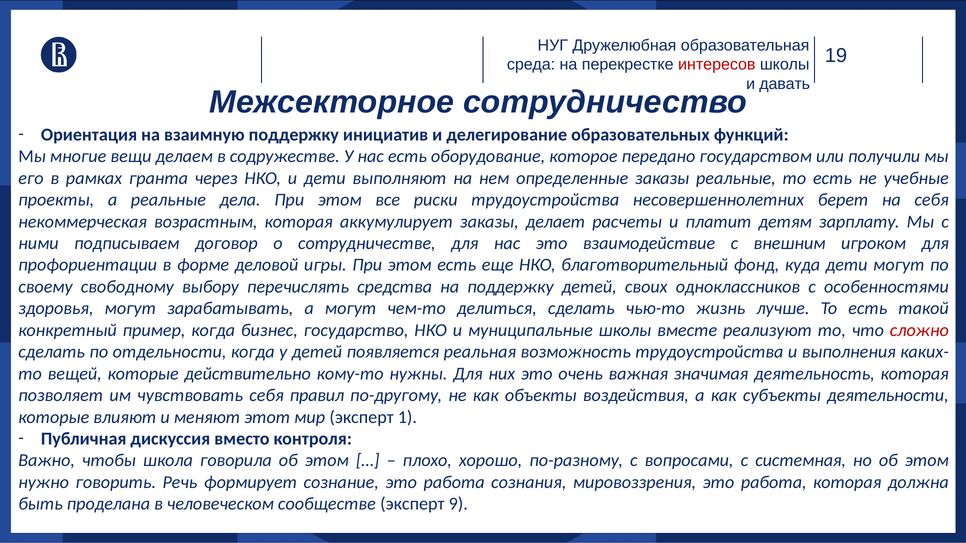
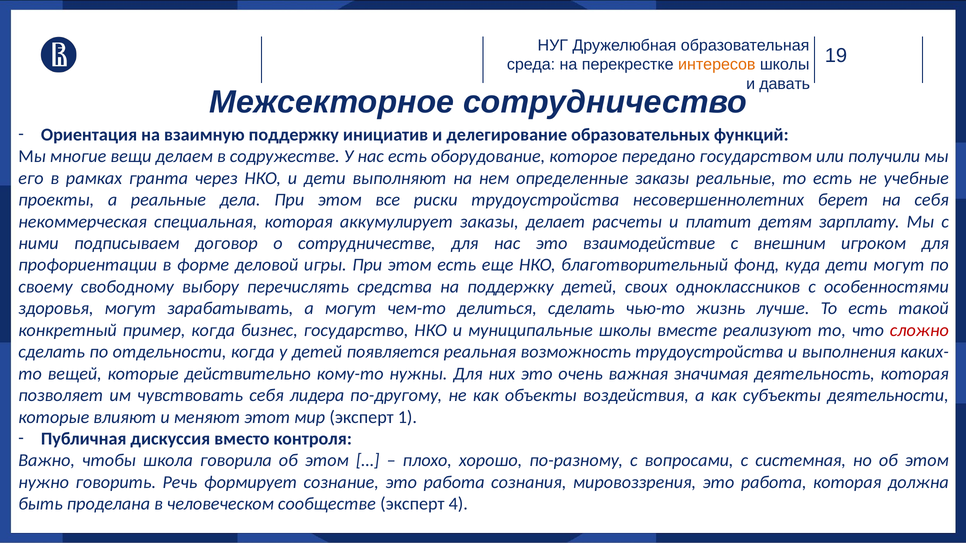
интересов colour: red -> orange
возрастным: возрастным -> специальная
правил: правил -> лидера
9: 9 -> 4
